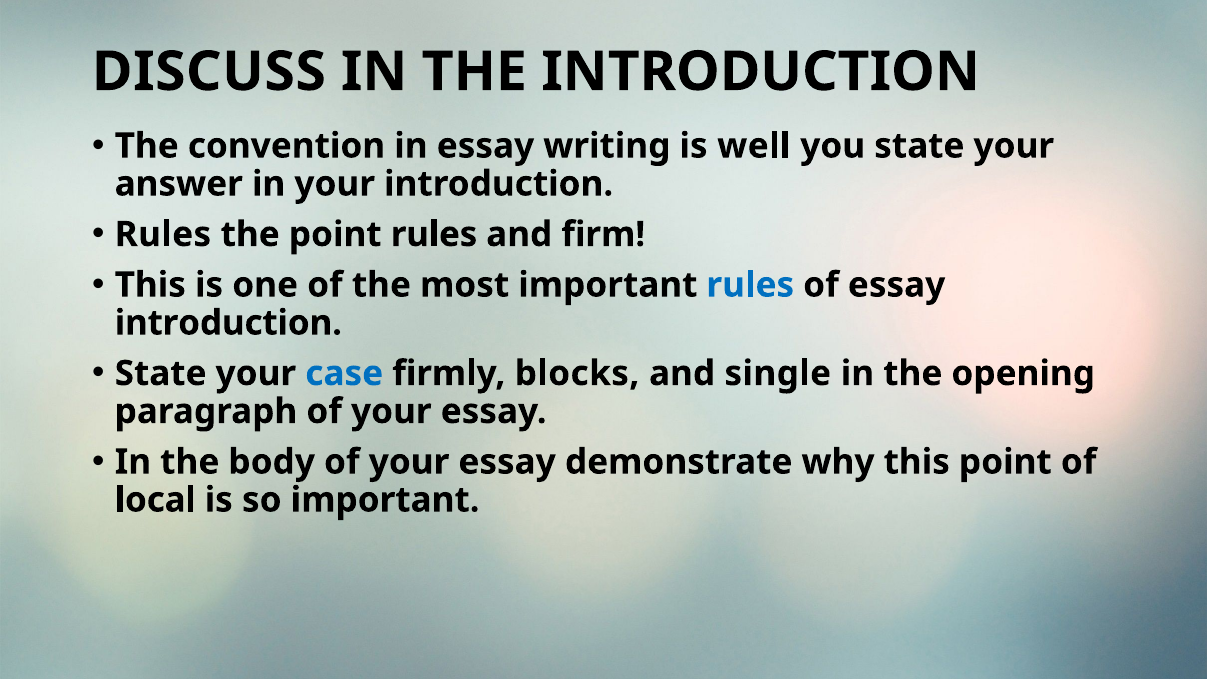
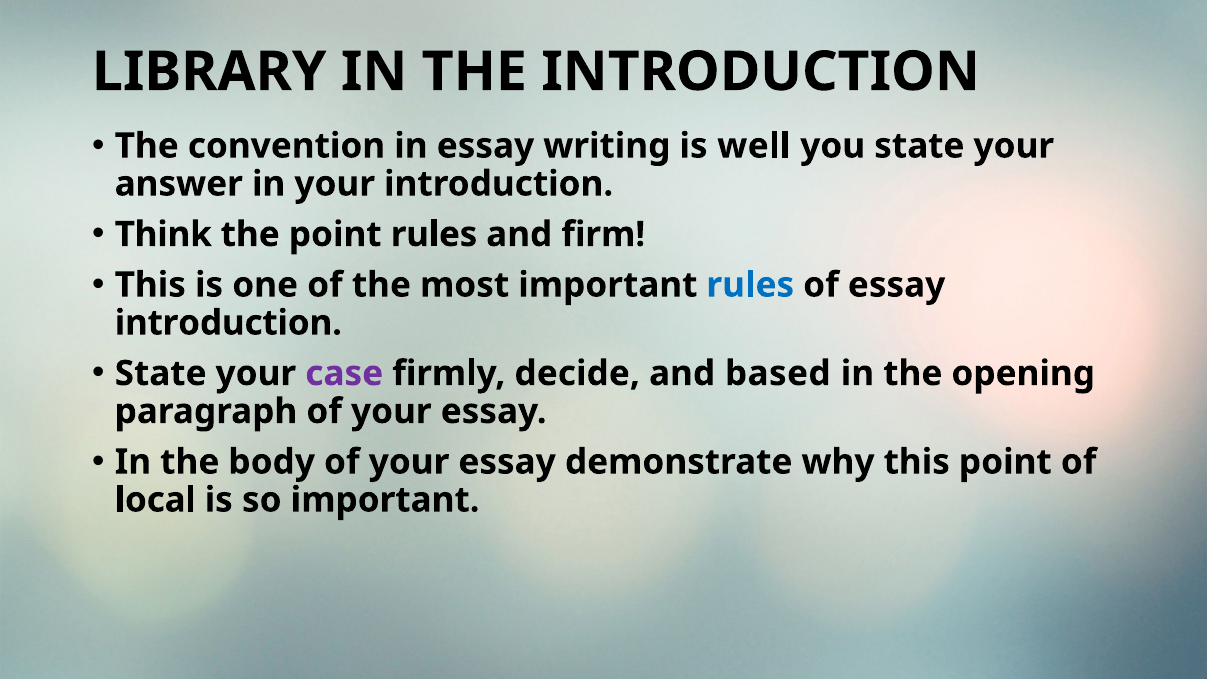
DISCUSS: DISCUSS -> LIBRARY
Rules at (163, 234): Rules -> Think
case colour: blue -> purple
blocks: blocks -> decide
single: single -> based
